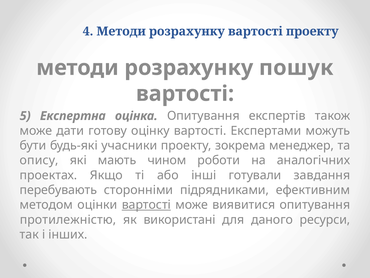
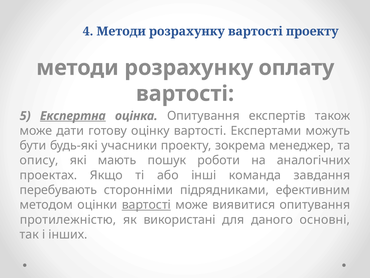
пошук: пошук -> оплату
Експертна underline: none -> present
чином: чином -> пошук
готували: готували -> команда
ресурси: ресурси -> основні
